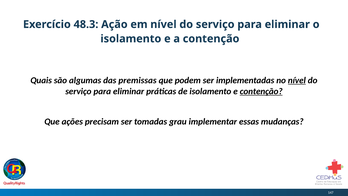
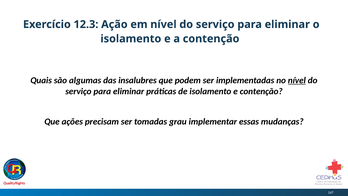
48.3: 48.3 -> 12.3
premissas: premissas -> insalubres
contenção at (261, 91) underline: present -> none
